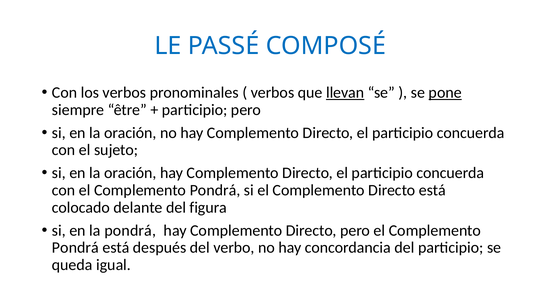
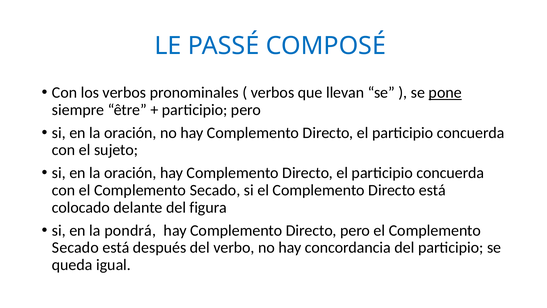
llevan underline: present -> none
con el Complemento Pondrá: Pondrá -> Secado
Pondrá at (75, 247): Pondrá -> Secado
